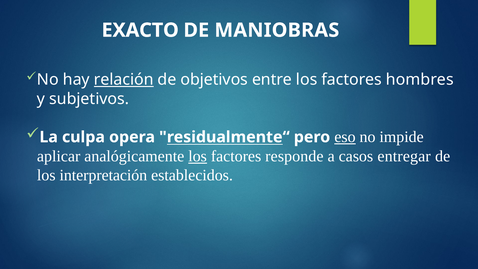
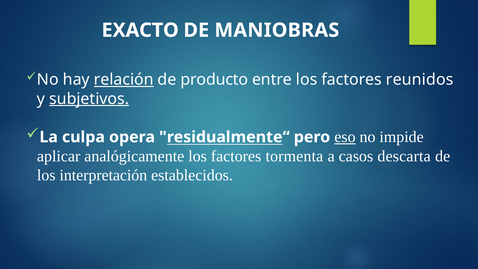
objetivos: objetivos -> producto
hombres: hombres -> reunidos
subjetivos underline: none -> present
los at (198, 156) underline: present -> none
responde: responde -> tormenta
entregar: entregar -> descarta
